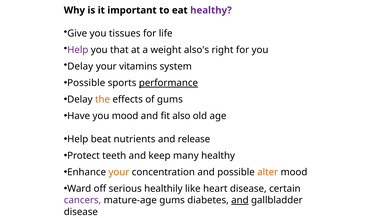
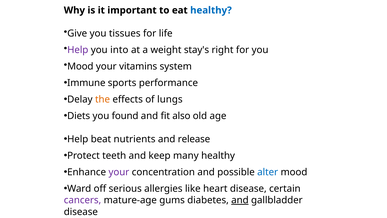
healthy at (211, 10) colour: purple -> blue
that: that -> into
also's: also's -> stay's
Delay at (80, 66): Delay -> Mood
Possible at (86, 83): Possible -> Immune
performance underline: present -> none
of gums: gums -> lungs
Have: Have -> Diets
you mood: mood -> found
your at (119, 172) colour: orange -> purple
alter colour: orange -> blue
healthily: healthily -> allergies
